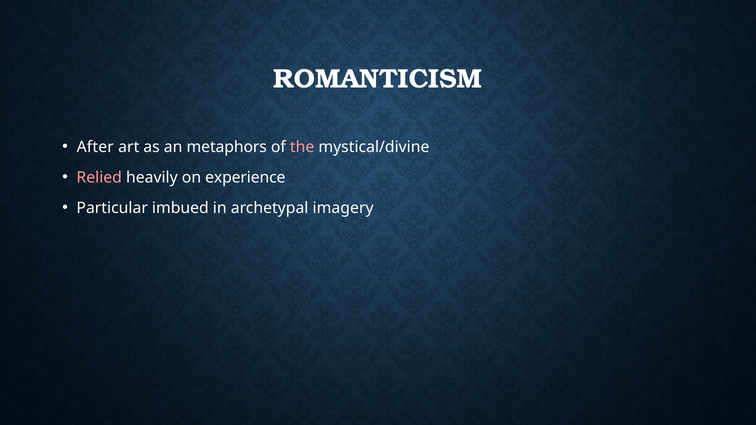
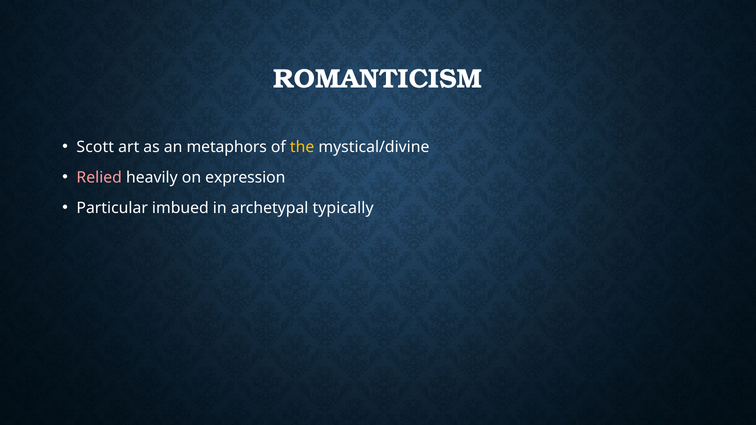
After: After -> Scott
the colour: pink -> yellow
experience: experience -> expression
imagery: imagery -> typically
